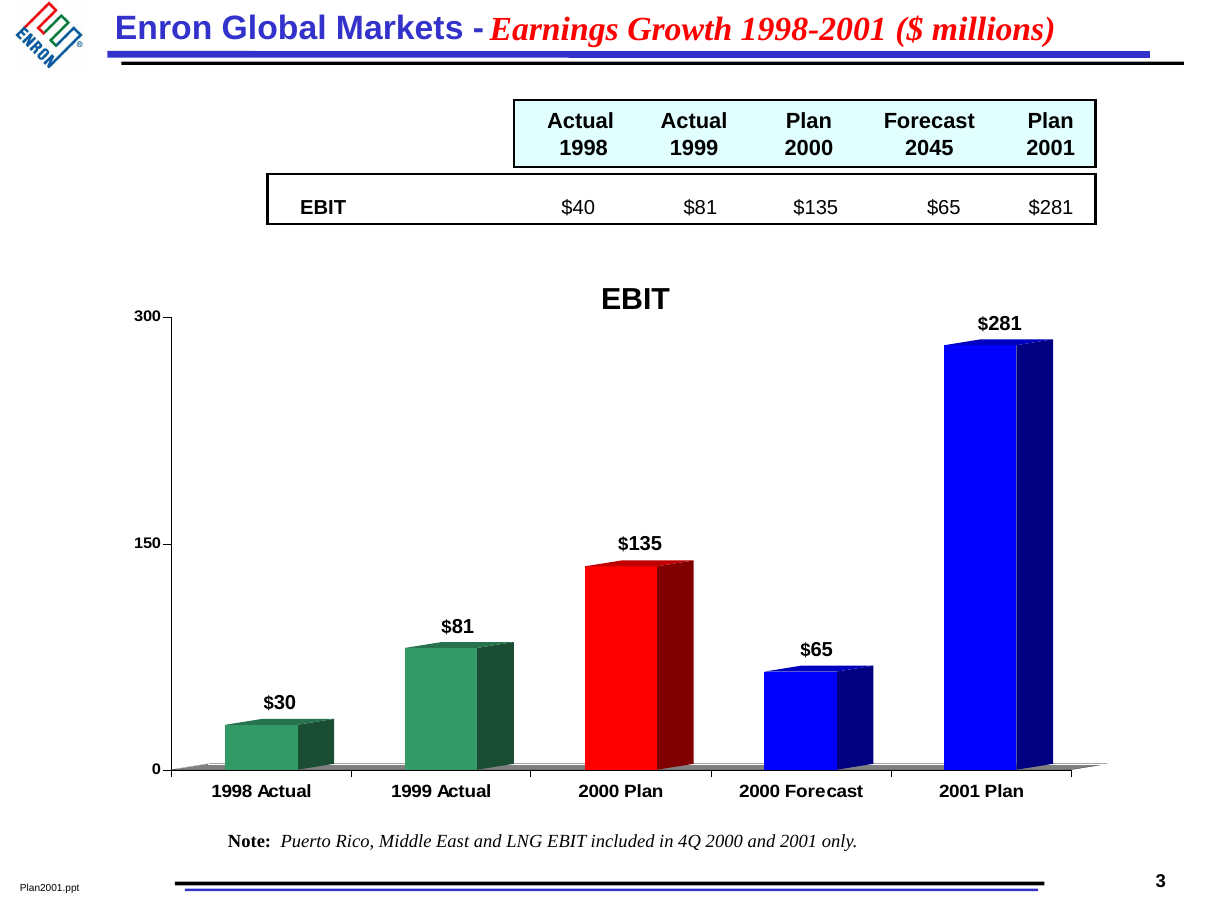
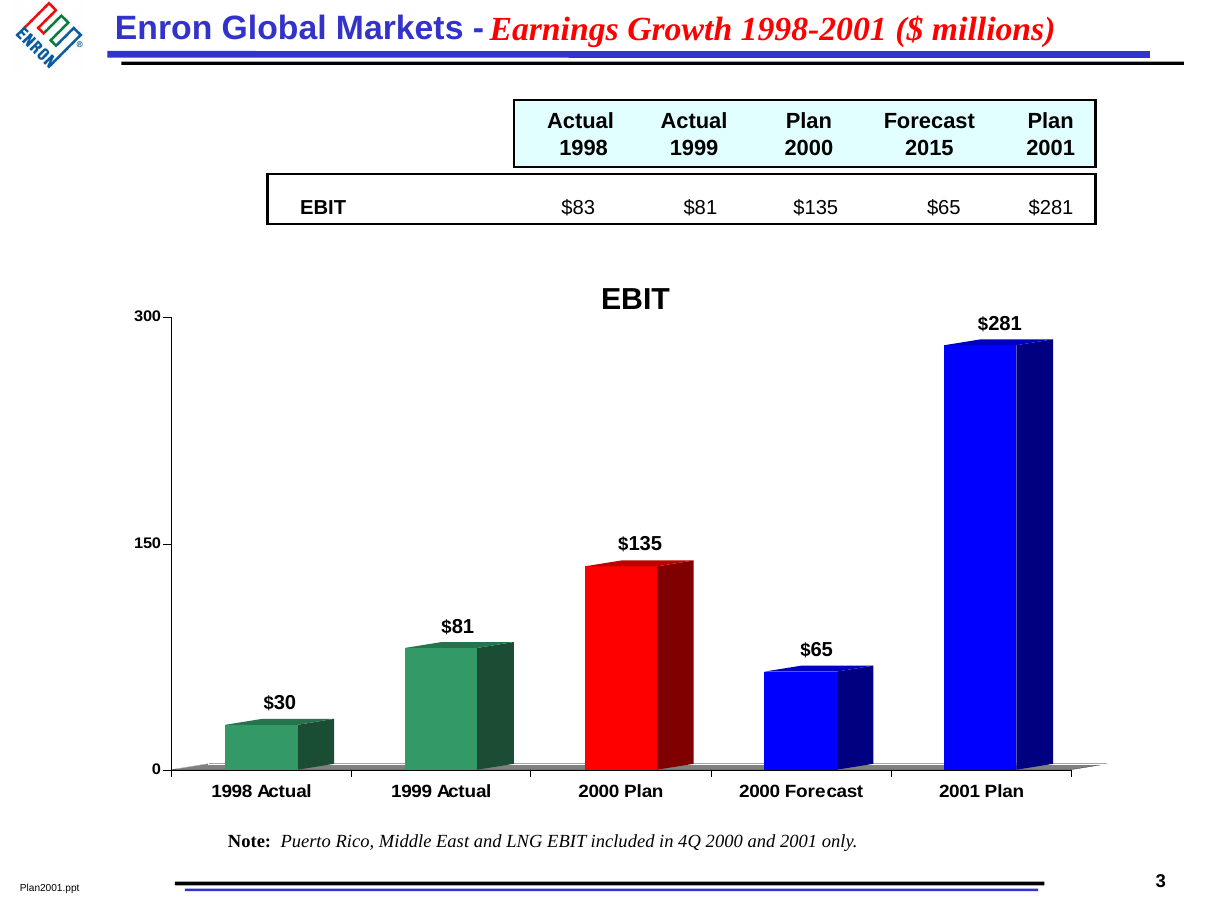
2045: 2045 -> 2015
$40: $40 -> $83
